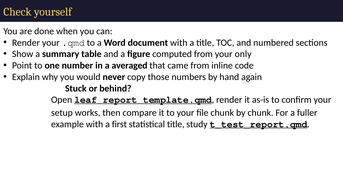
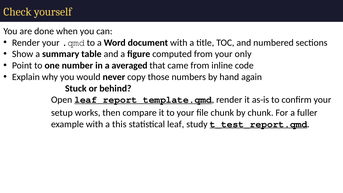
first: first -> this
statistical title: title -> leaf
